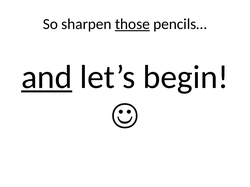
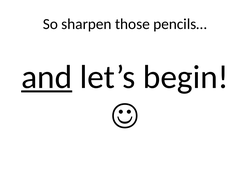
those underline: present -> none
